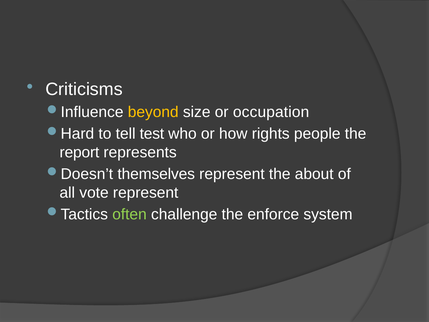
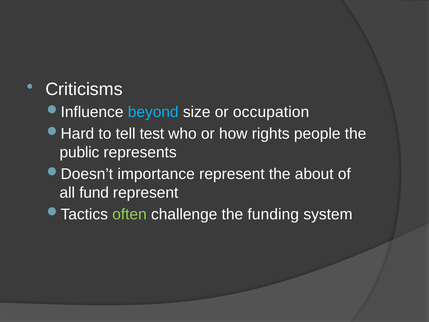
beyond colour: yellow -> light blue
report: report -> public
themselves: themselves -> importance
vote: vote -> fund
enforce: enforce -> funding
